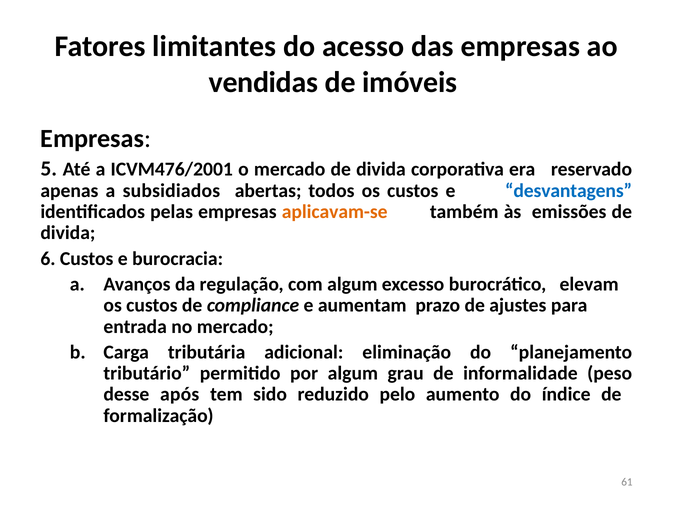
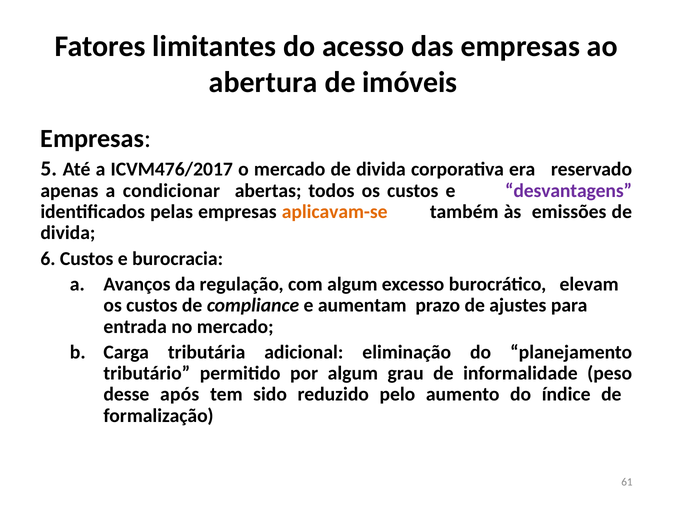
vendidas: vendidas -> abertura
ICVM476/2001: ICVM476/2001 -> ICVM476/2017
subsidiados: subsidiados -> condicionar
desvantagens colour: blue -> purple
